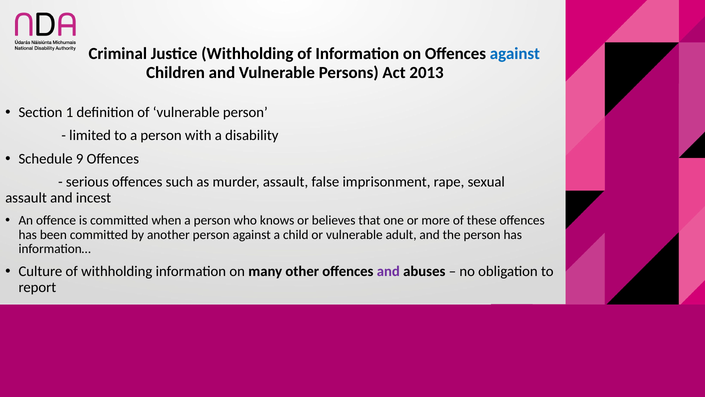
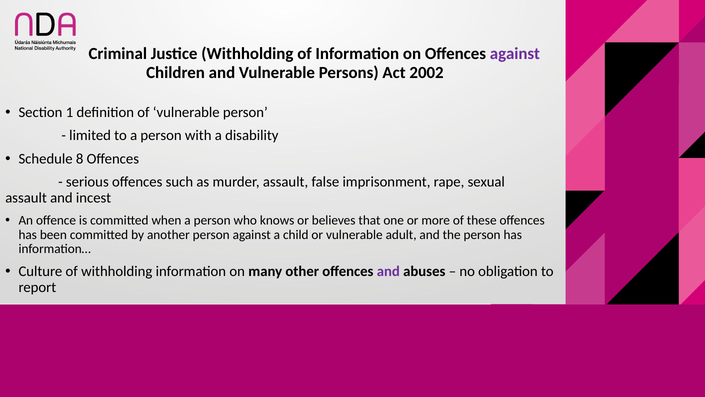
against at (515, 54) colour: blue -> purple
2013: 2013 -> 2002
9: 9 -> 8
